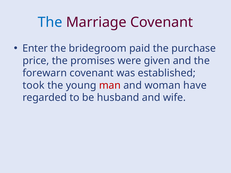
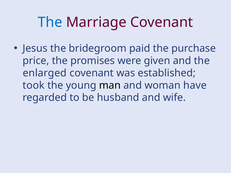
Enter: Enter -> Jesus
forewarn: forewarn -> enlarged
man colour: red -> black
